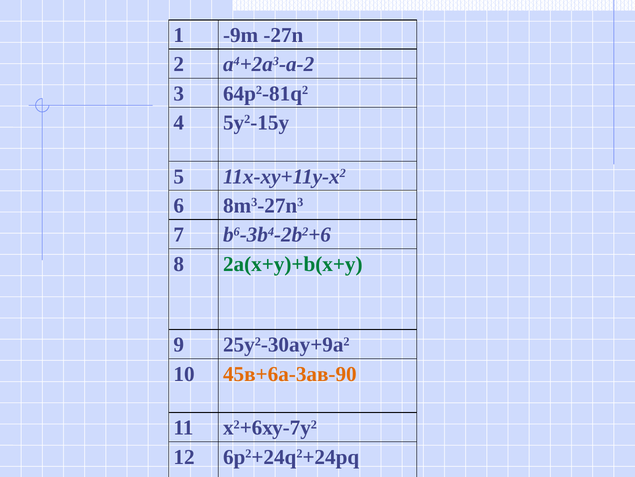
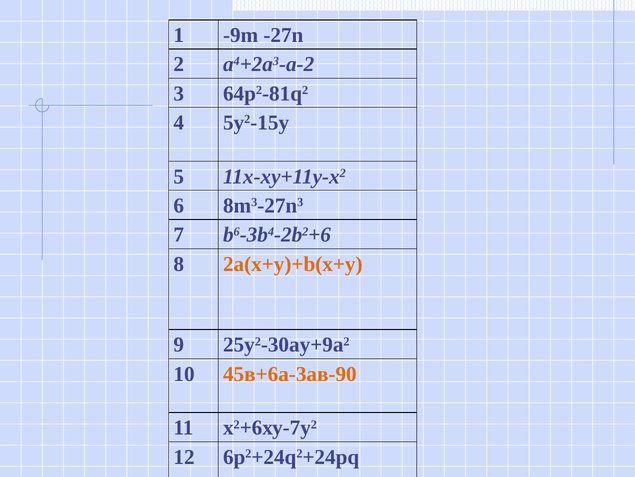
2a(x+y)+b(x+y colour: green -> orange
